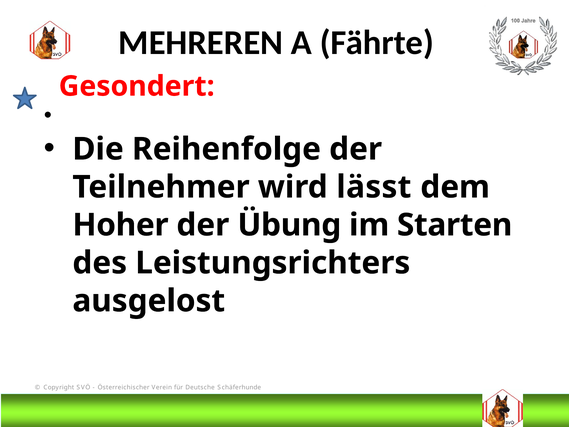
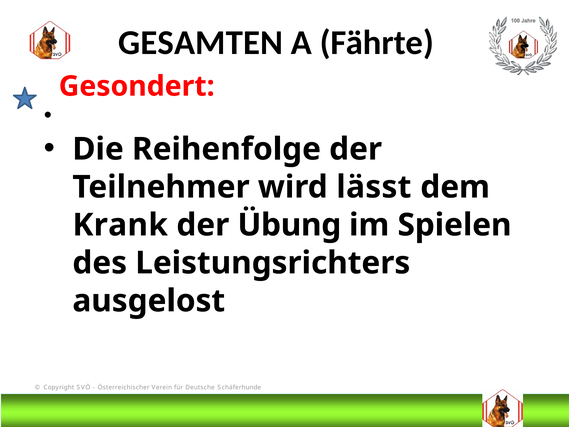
MEHREREN: MEHREREN -> GESAMTEN
Hoher: Hoher -> Krank
Starten: Starten -> Spielen
